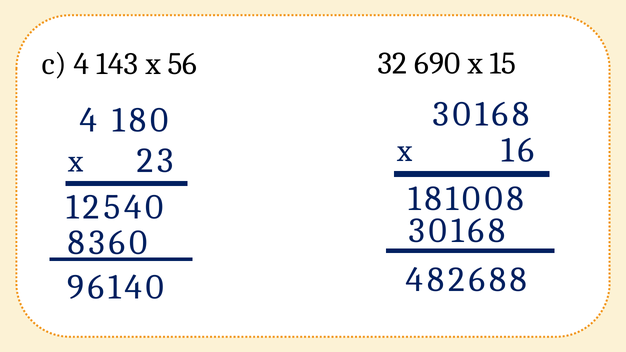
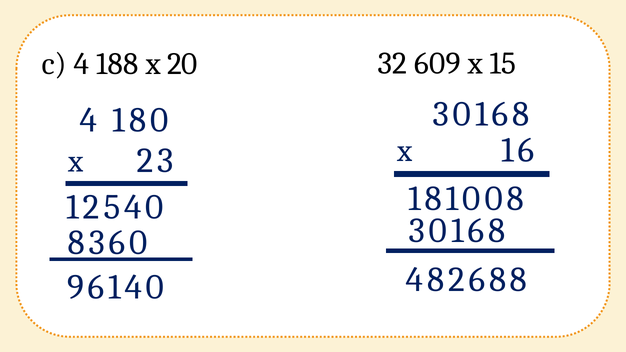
143: 143 -> 188
56: 56 -> 20
690: 690 -> 609
